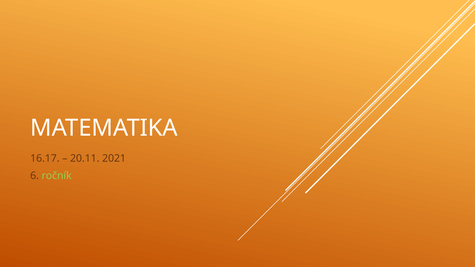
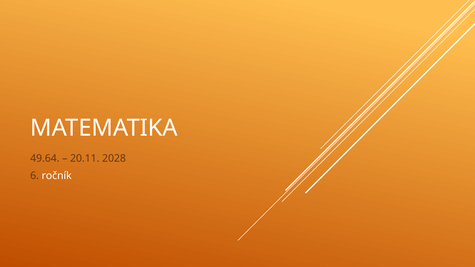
16.17: 16.17 -> 49.64
2021: 2021 -> 2028
ročník colour: light green -> white
